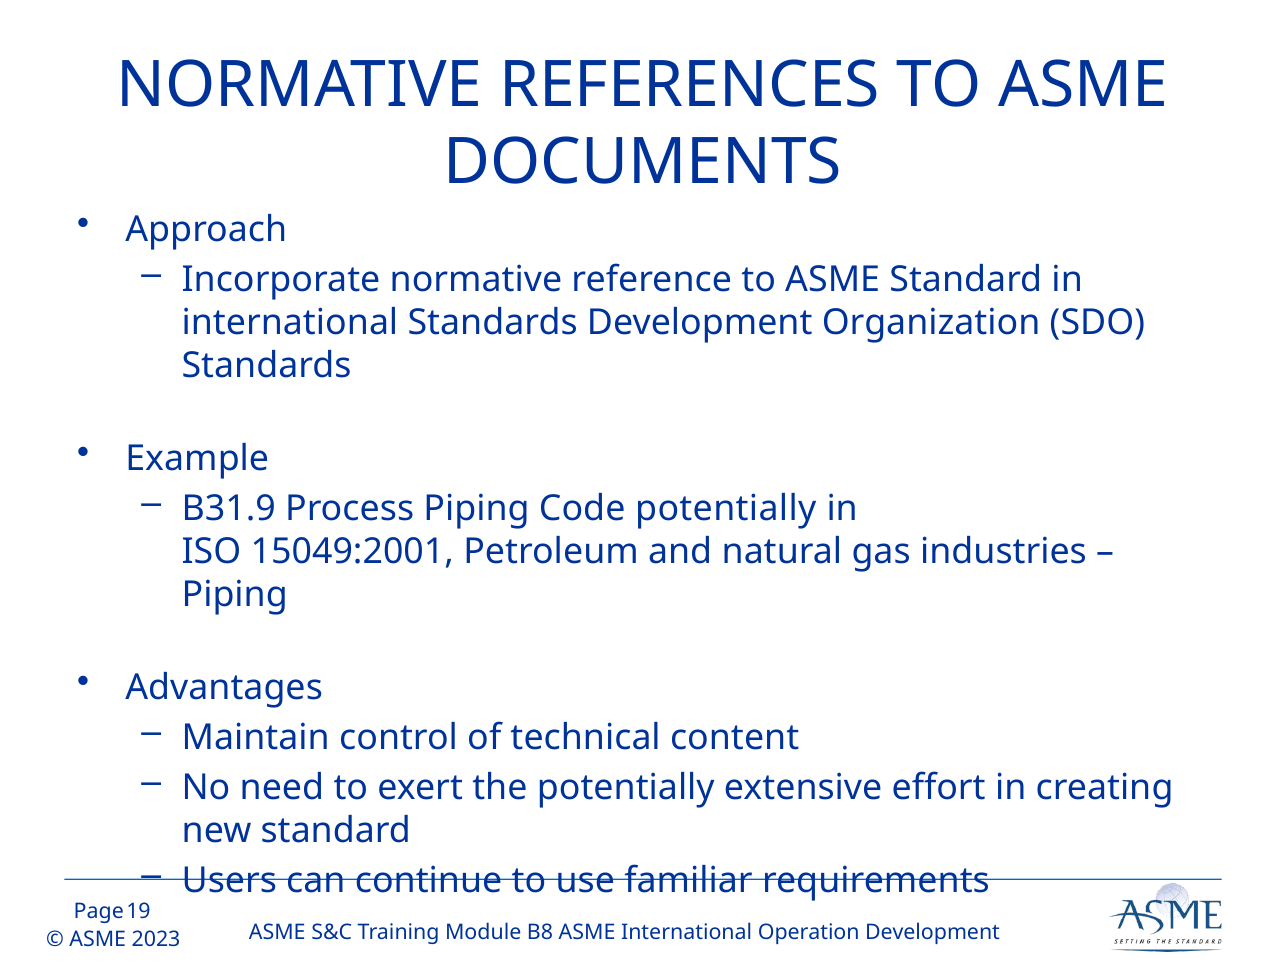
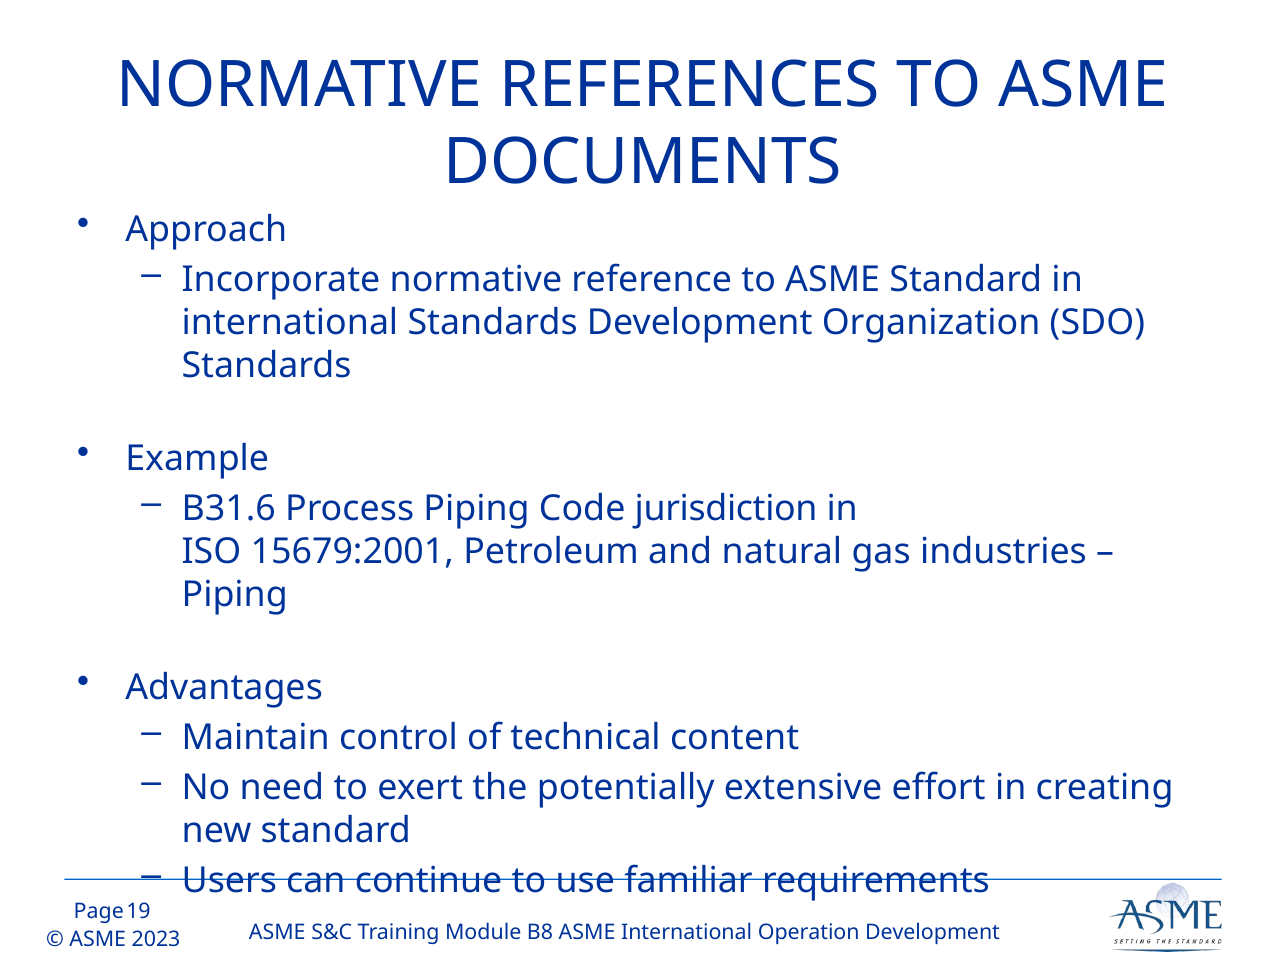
B31.9: B31.9 -> B31.6
Code potentially: potentially -> jurisdiction
15049:2001: 15049:2001 -> 15679:2001
